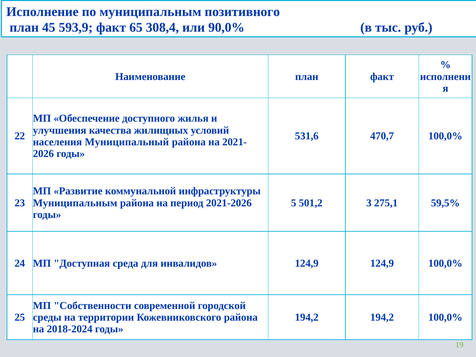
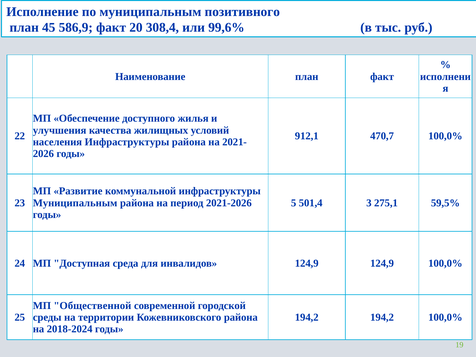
593,9: 593,9 -> 586,9
65: 65 -> 20
90,0%: 90,0% -> 99,6%
531,6: 531,6 -> 912,1
населения Муниципальный: Муниципальный -> Инфраструктуры
501,2: 501,2 -> 501,4
Собственности: Собственности -> Общественной
